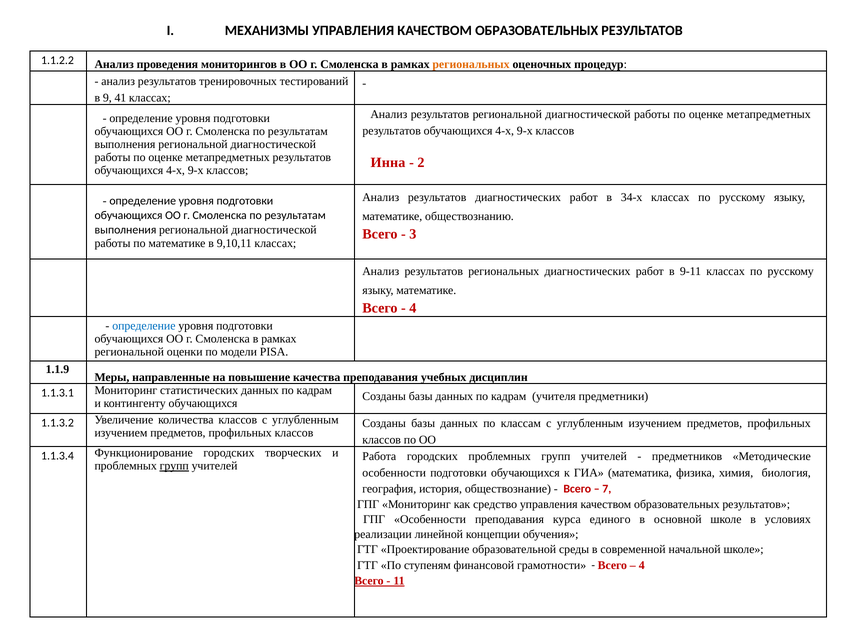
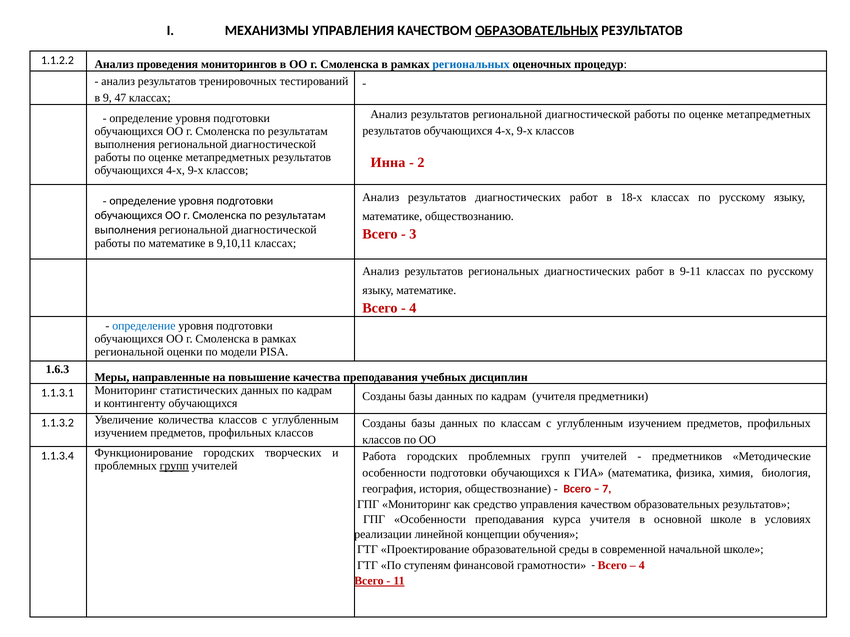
ОБРАЗОВАТЕЛЬНЫХ at (537, 31) underline: none -> present
региональных at (471, 65) colour: orange -> blue
41: 41 -> 47
34-х: 34-х -> 18-х
1.1.9: 1.1.9 -> 1.6.3
курса единого: единого -> учителя
